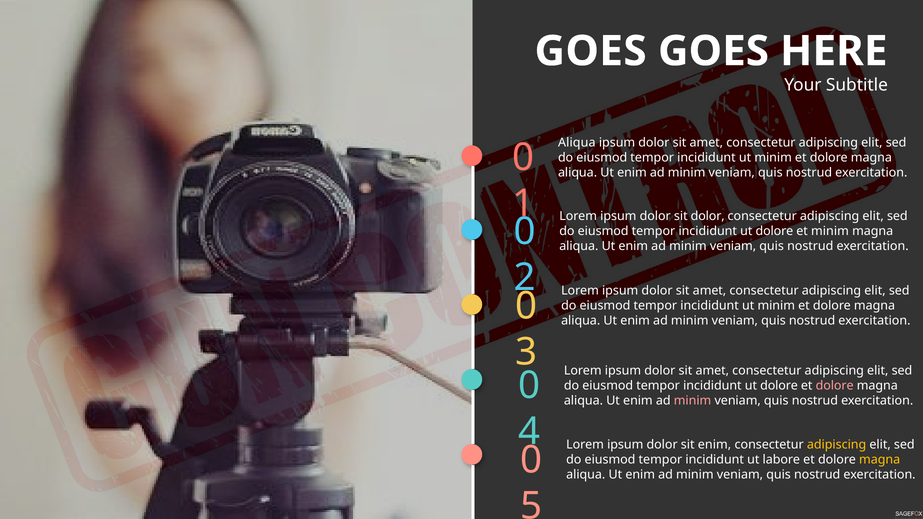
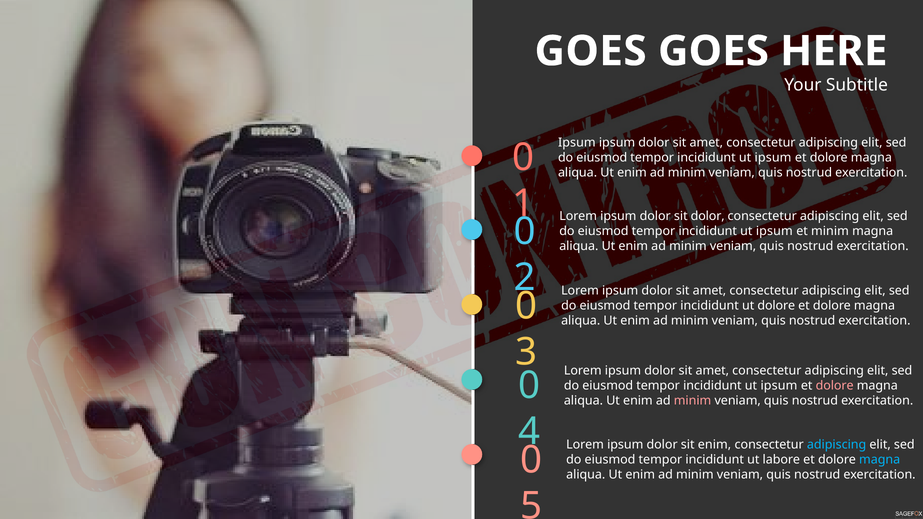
Aliqua at (577, 142): Aliqua -> Ipsum
minim at (773, 157): minim -> ipsum
dolore at (774, 231): dolore -> ipsum
minim at (776, 306): minim -> dolore
dolore at (779, 386): dolore -> ipsum
adipiscing at (837, 445) colour: yellow -> light blue
magna at (880, 460) colour: yellow -> light blue
